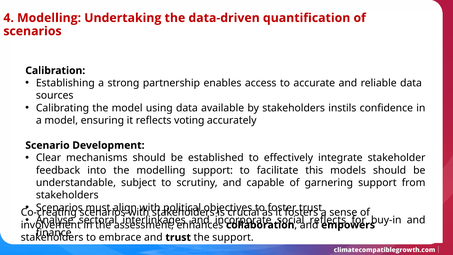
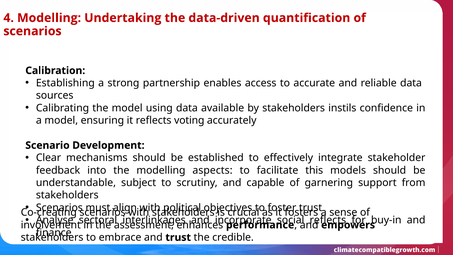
modelling support: support -> aspects
collaboration: collaboration -> performance
the support: support -> credible
